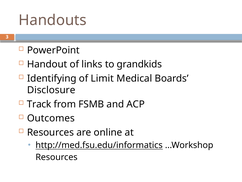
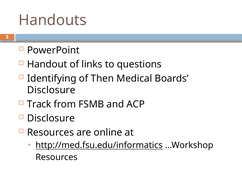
grandkids: grandkids -> questions
Limit: Limit -> Then
Outcomes at (51, 118): Outcomes -> Disclosure
